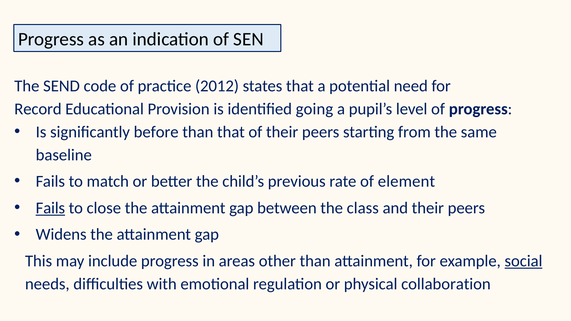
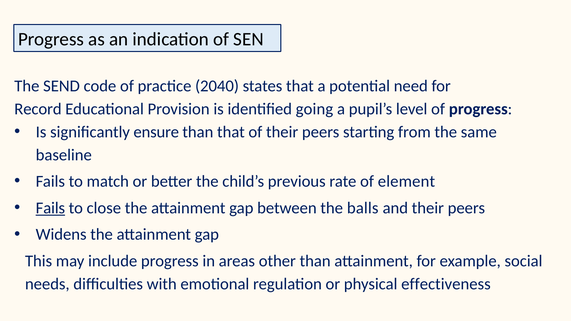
2012: 2012 -> 2040
before: before -> ensure
class: class -> balls
social underline: present -> none
collaboration: collaboration -> effectiveness
